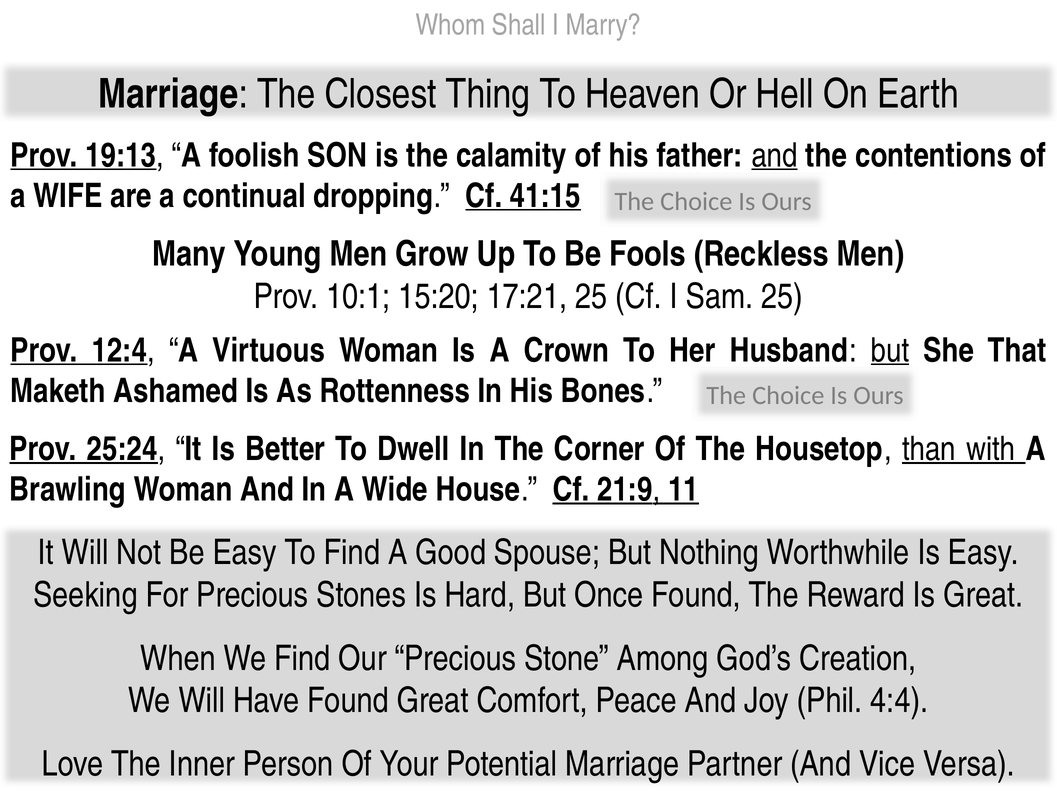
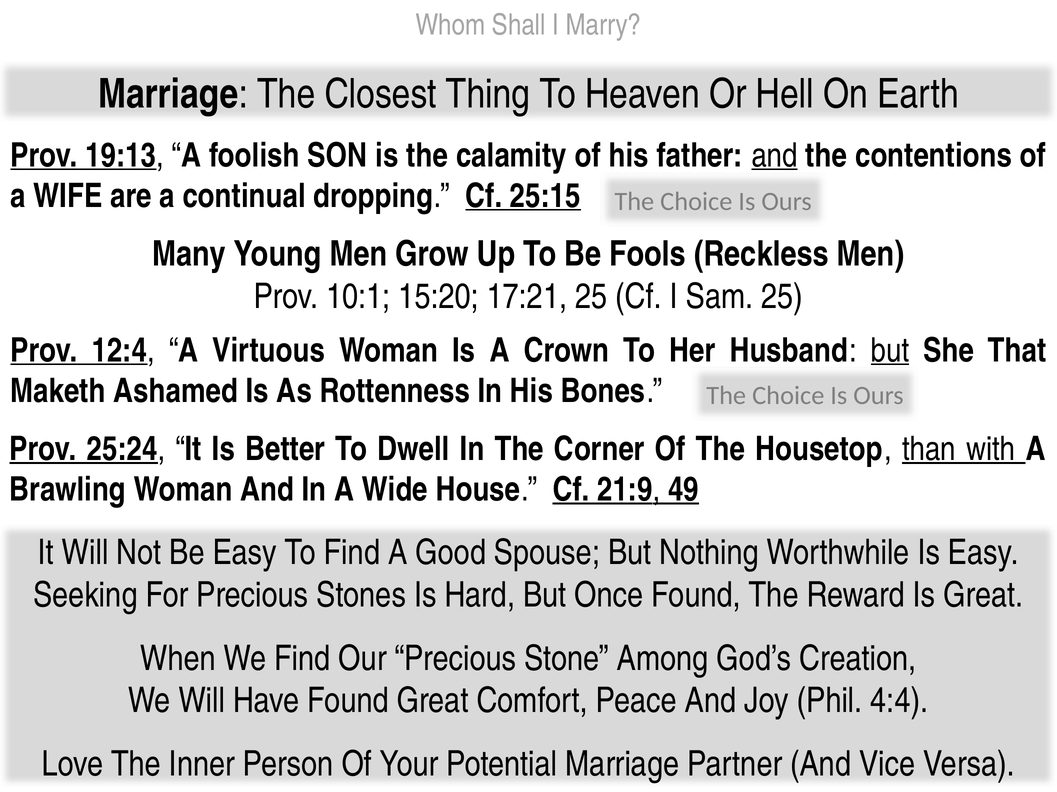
41:15: 41:15 -> 25:15
11: 11 -> 49
